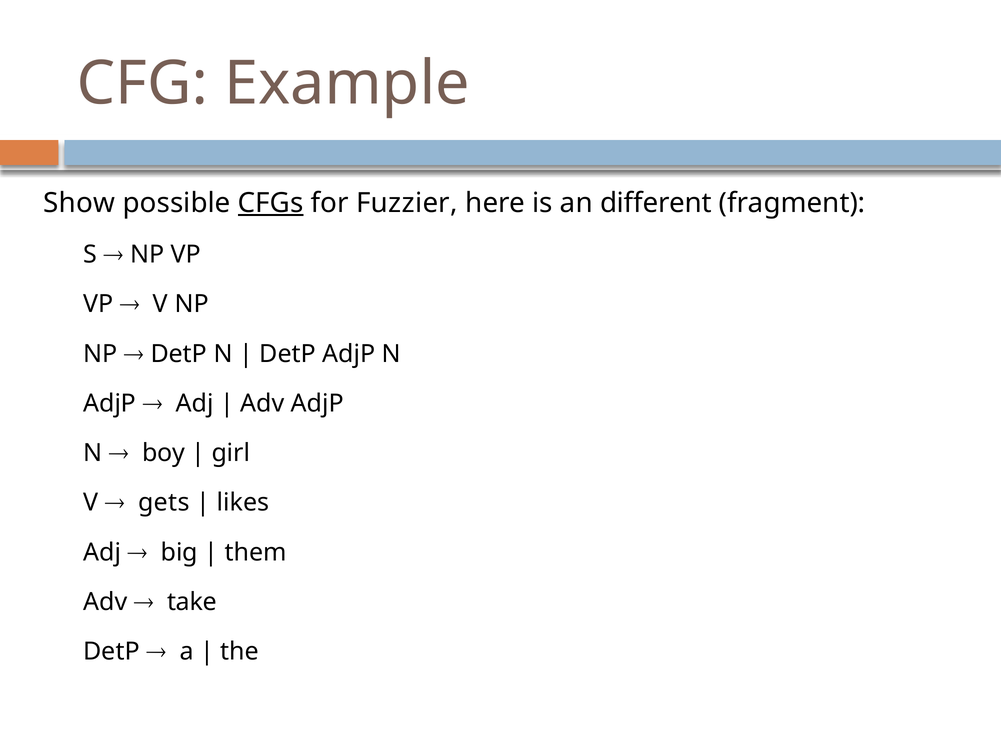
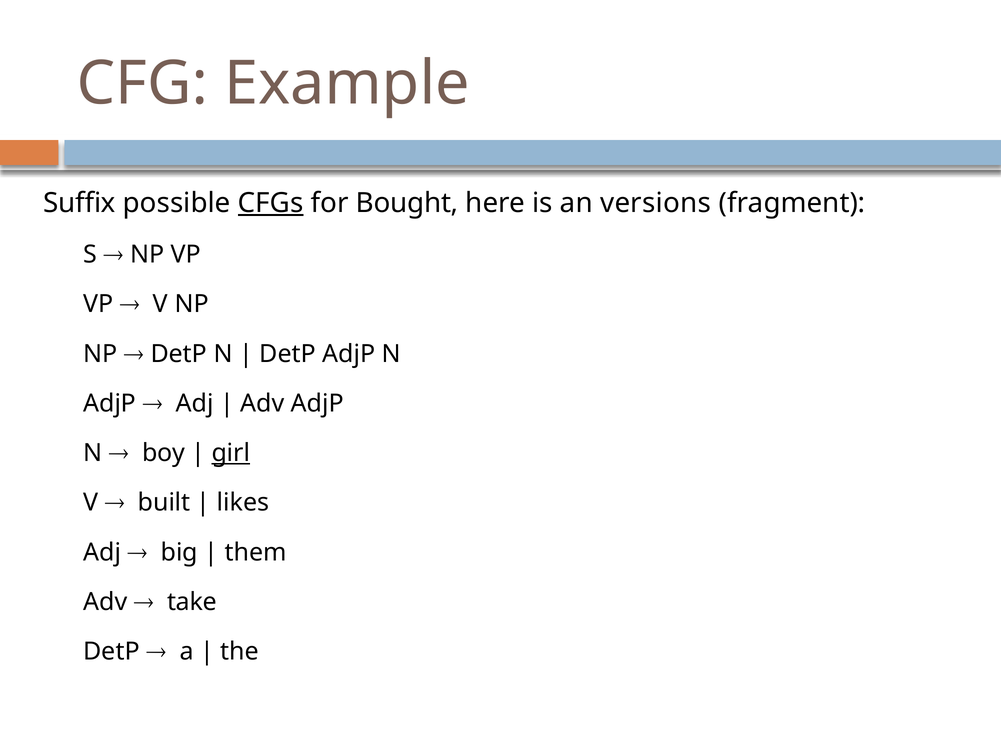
Show: Show -> Suffix
Fuzzier: Fuzzier -> Bought
different: different -> versions
girl underline: none -> present
gets: gets -> built
